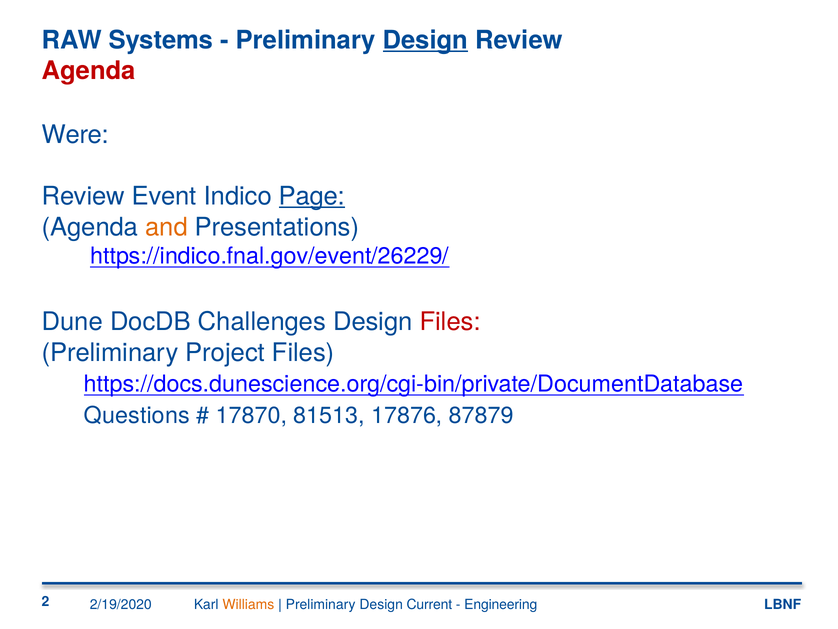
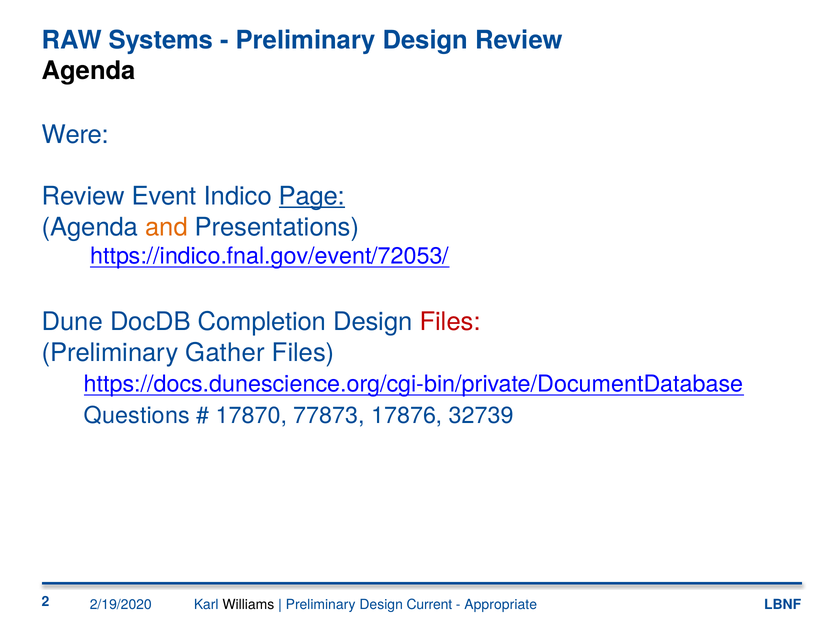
Design at (425, 40) underline: present -> none
Agenda at (89, 71) colour: red -> black
https://indico.fnal.gov/event/26229/: https://indico.fnal.gov/event/26229/ -> https://indico.fnal.gov/event/72053/
Challenges: Challenges -> Completion
Project: Project -> Gather
81513: 81513 -> 77873
87879: 87879 -> 32739
Williams colour: orange -> black
Engineering: Engineering -> Appropriate
